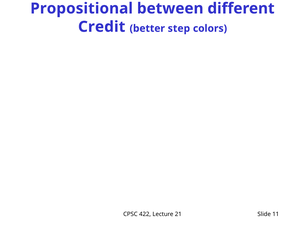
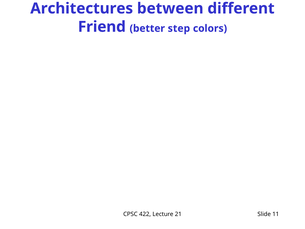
Propositional: Propositional -> Architectures
Credit: Credit -> Friend
